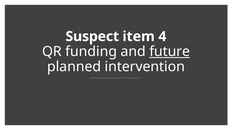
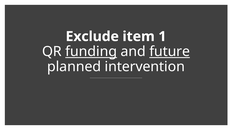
Suspect: Suspect -> Exclude
4: 4 -> 1
funding underline: none -> present
